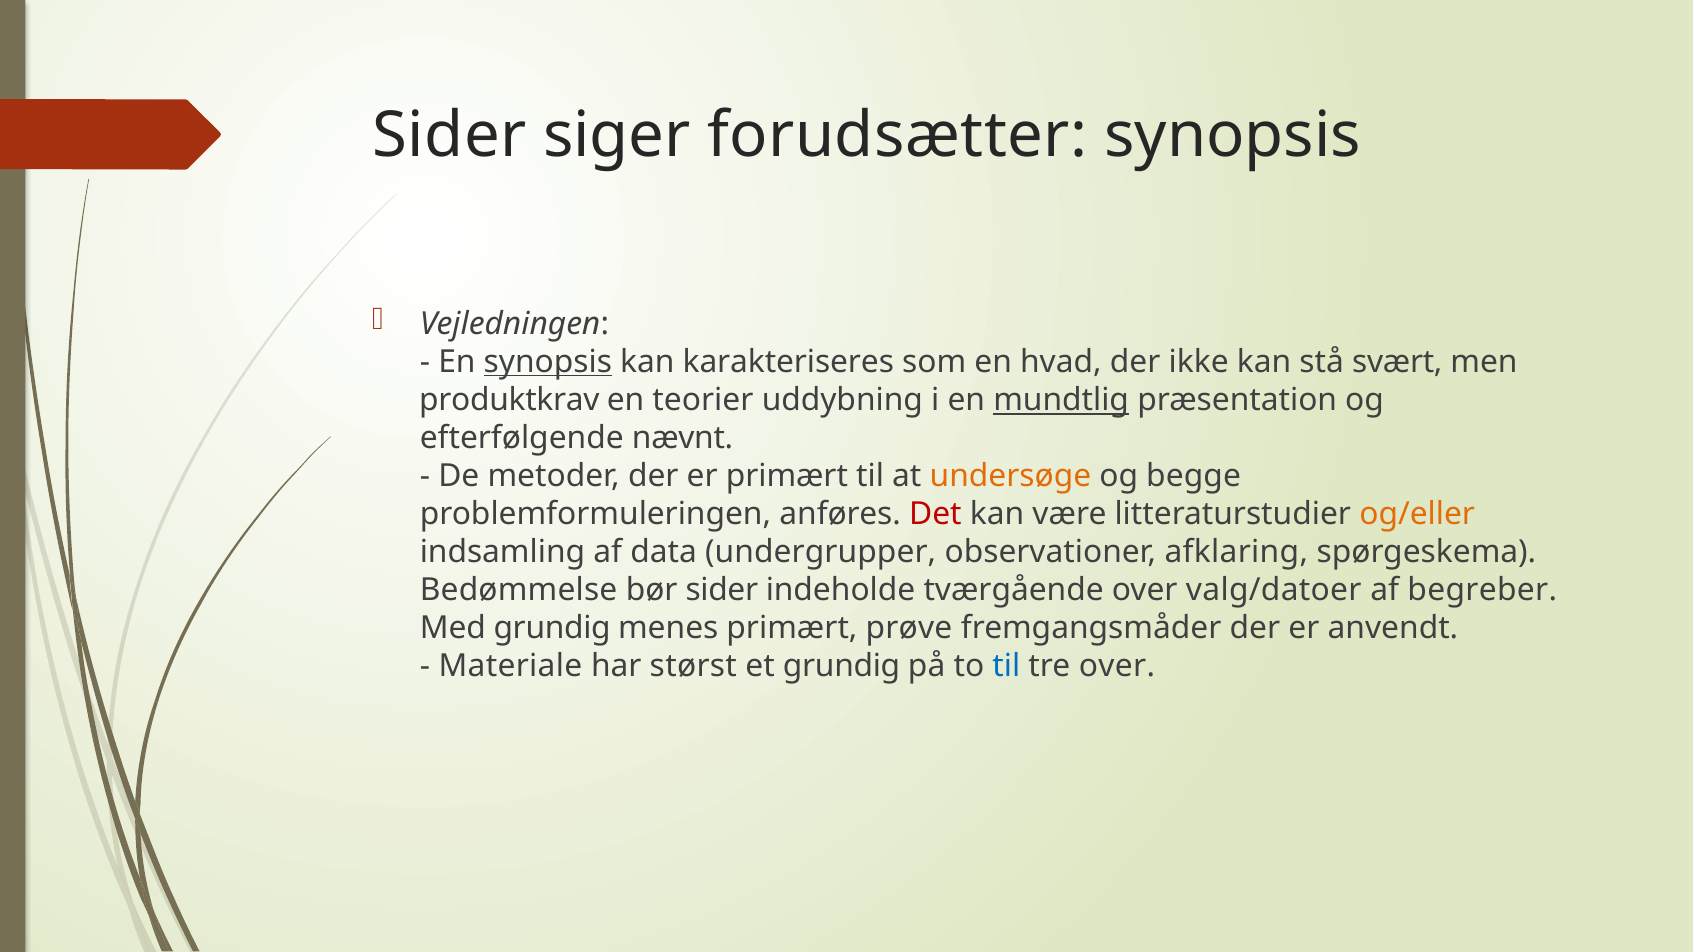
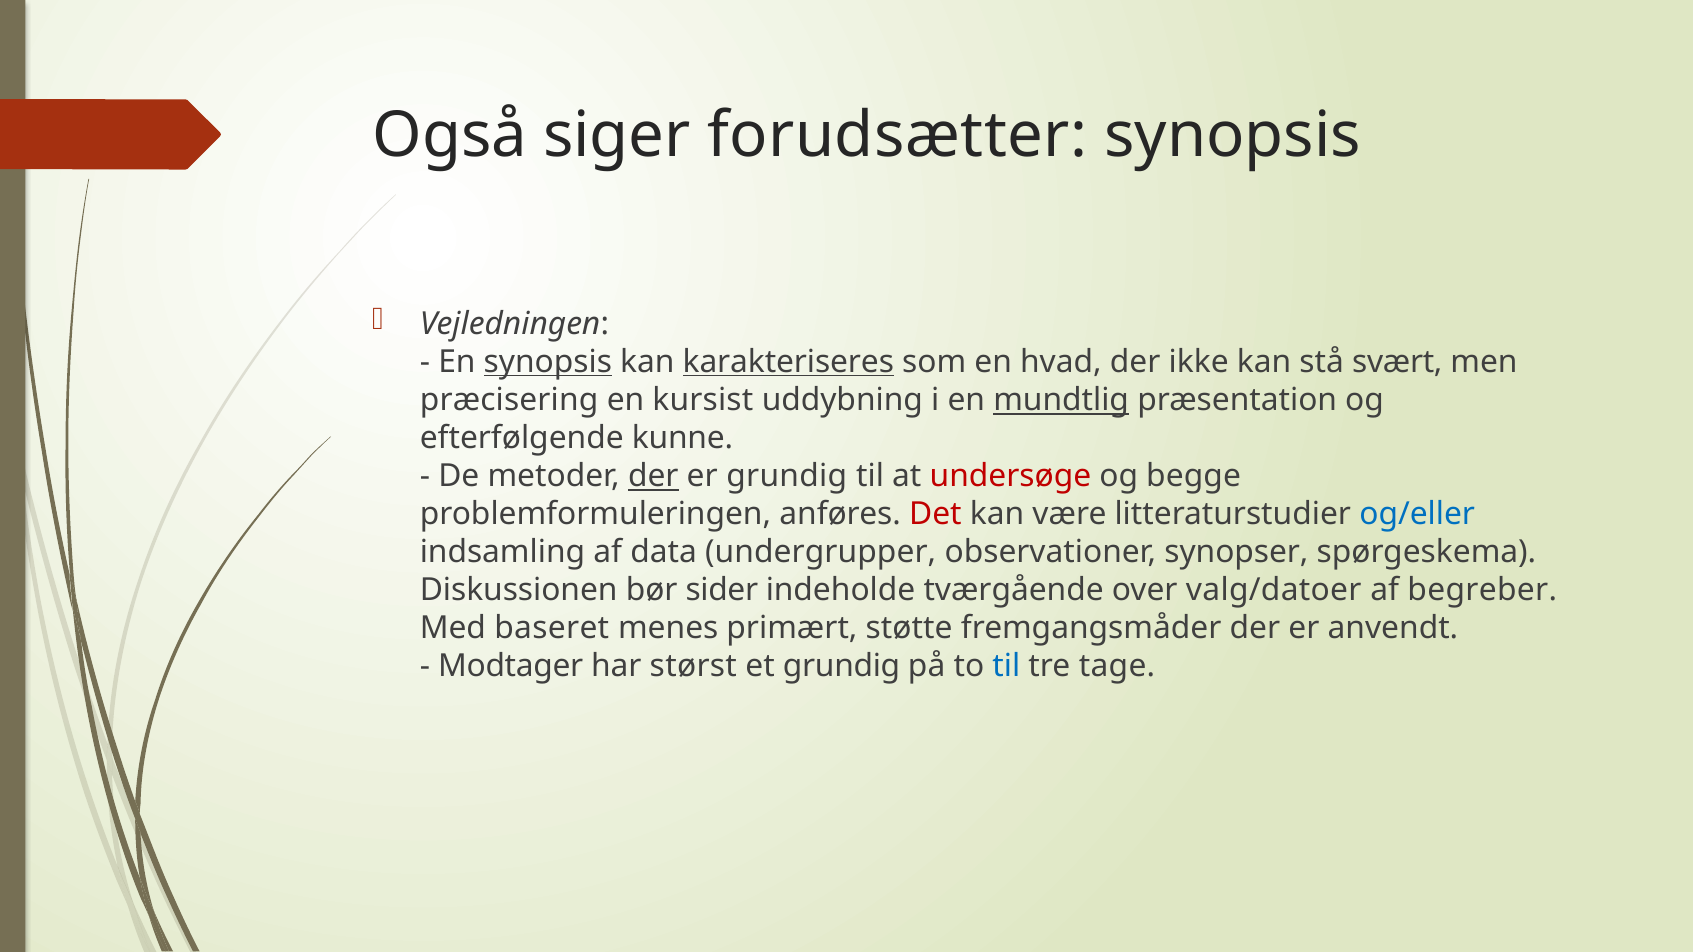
Sider at (450, 136): Sider -> Også
karakteriseres underline: none -> present
produktkrav: produktkrav -> præcisering
teorier: teorier -> kursist
nævnt: nævnt -> kunne
der at (653, 476) underline: none -> present
er primært: primært -> grundig
undersøge colour: orange -> red
og/eller colour: orange -> blue
afklaring: afklaring -> synopser
Bedømmelse: Bedømmelse -> Diskussionen
Med grundig: grundig -> baseret
prøve: prøve -> støtte
Materiale: Materiale -> Modtager
tre over: over -> tage
